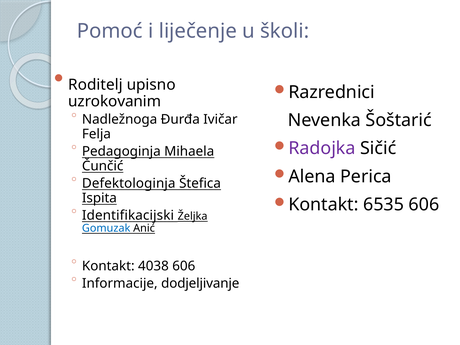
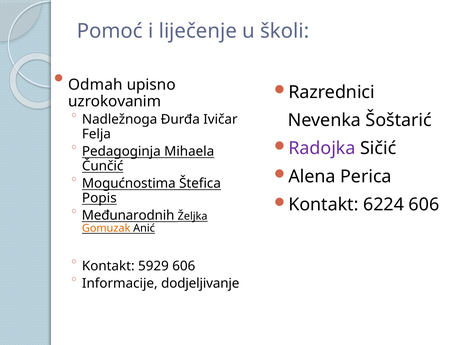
Roditelj: Roditelj -> Odmah
Defektologinja: Defektologinja -> Mogućnostima
Ispita: Ispita -> Popis
6535: 6535 -> 6224
Identifikacijski: Identifikacijski -> Međunarodnih
Gomuzak colour: blue -> orange
4038: 4038 -> 5929
